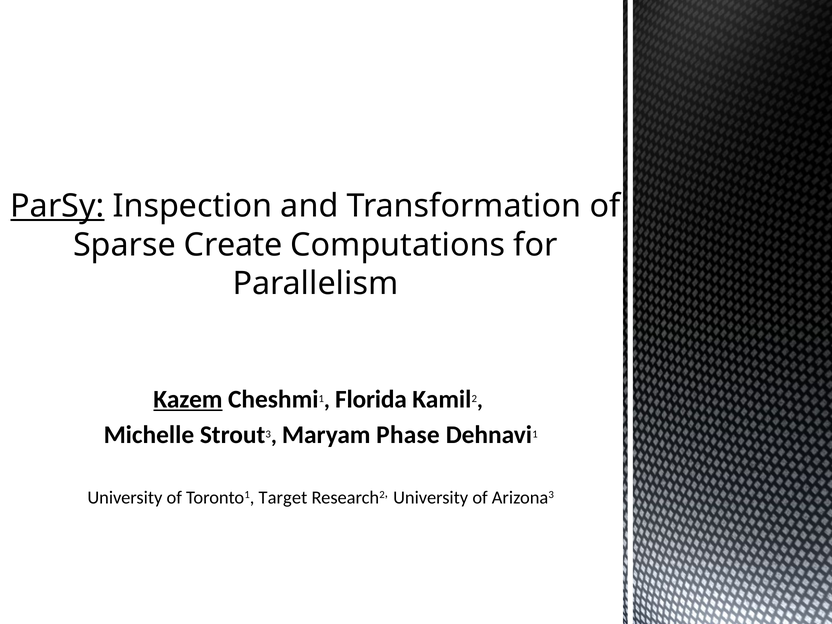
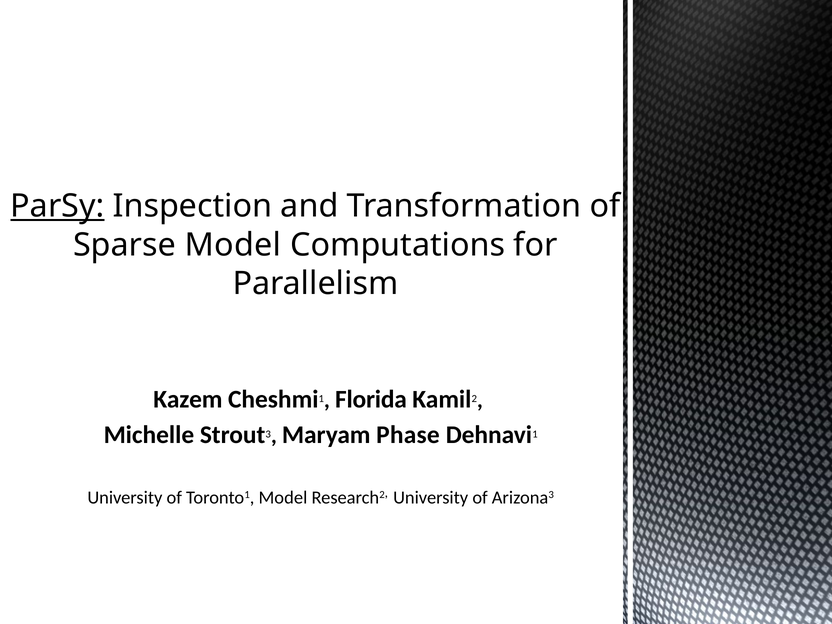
Sparse Create: Create -> Model
Kazem underline: present -> none
Toronto1 Target: Target -> Model
